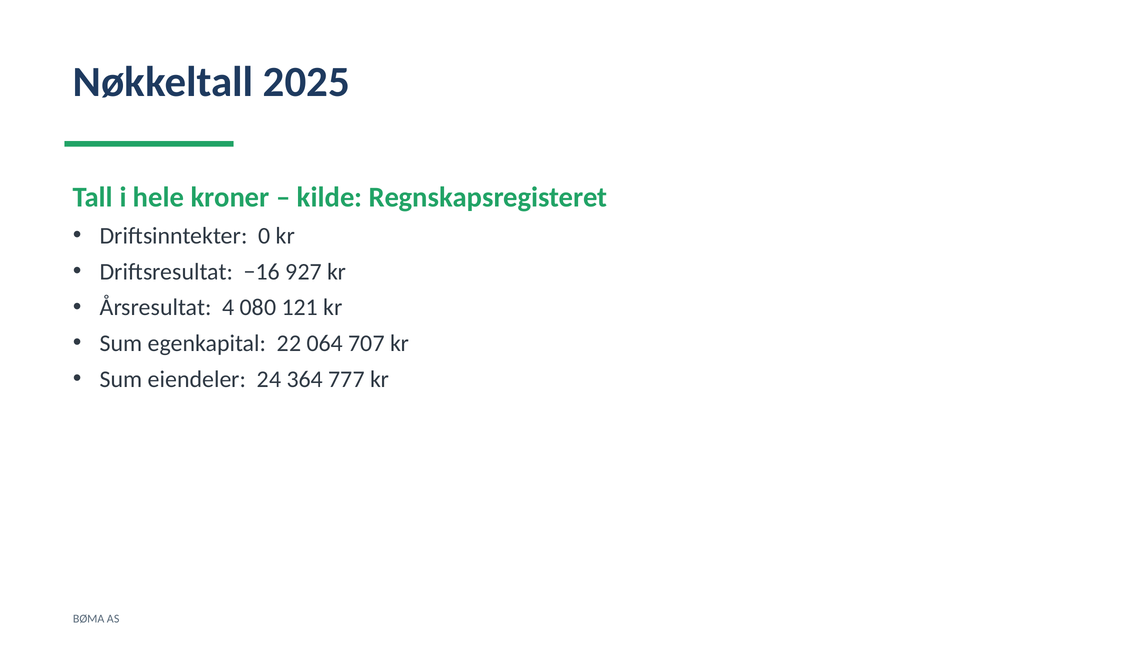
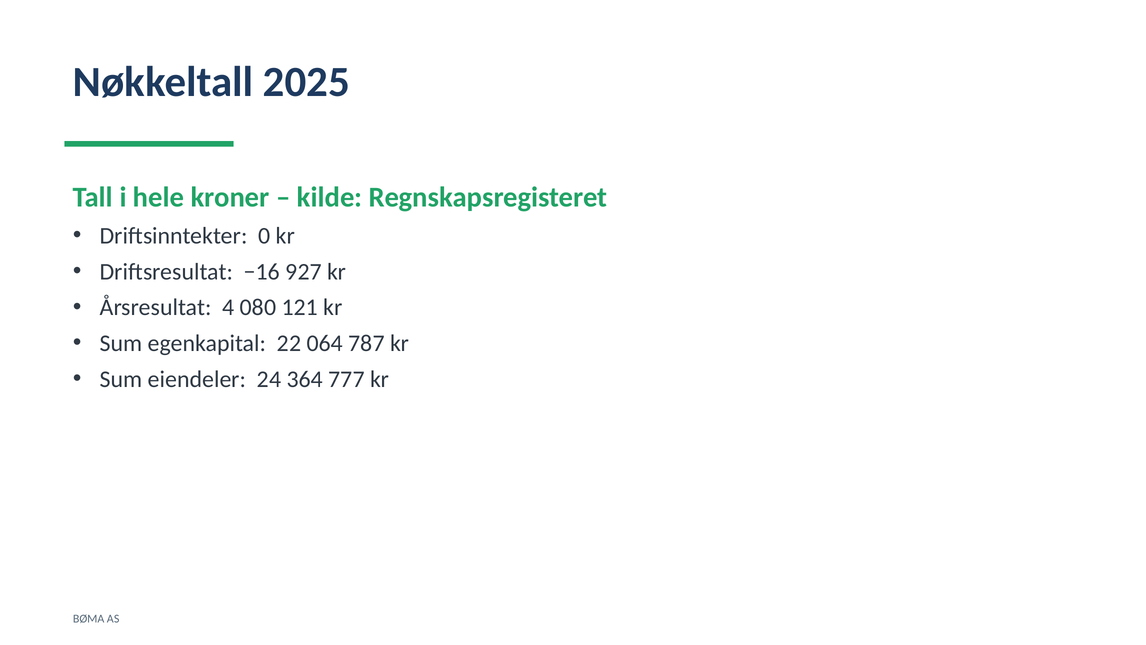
707: 707 -> 787
